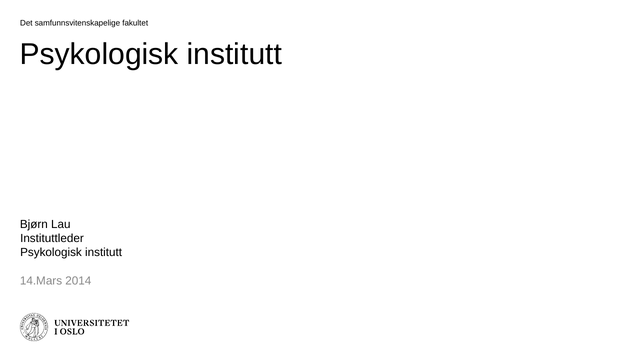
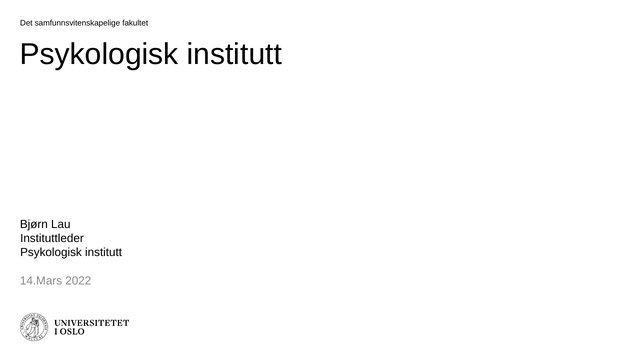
2014: 2014 -> 2022
